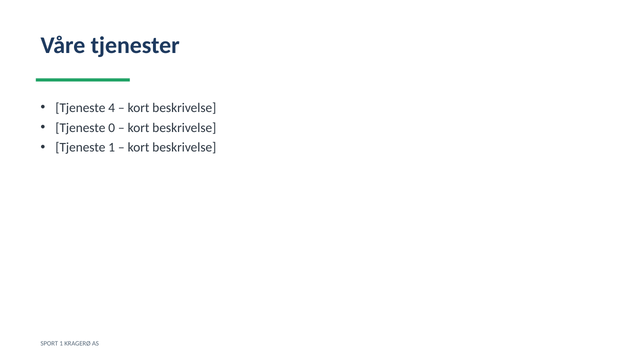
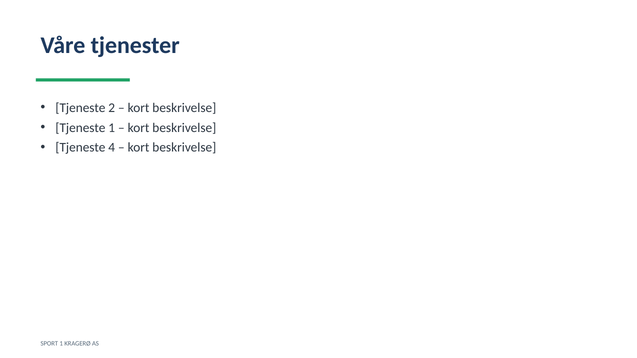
4: 4 -> 2
Tjeneste 0: 0 -> 1
Tjeneste 1: 1 -> 4
